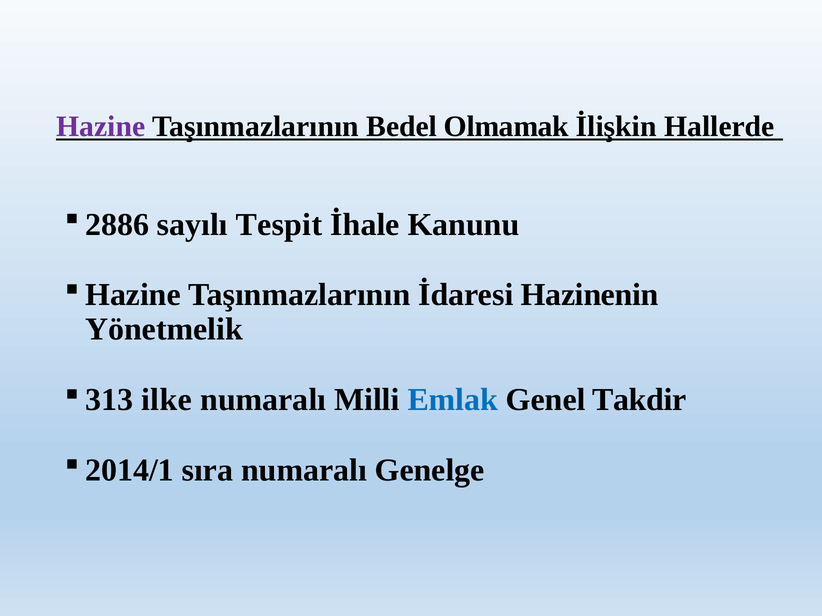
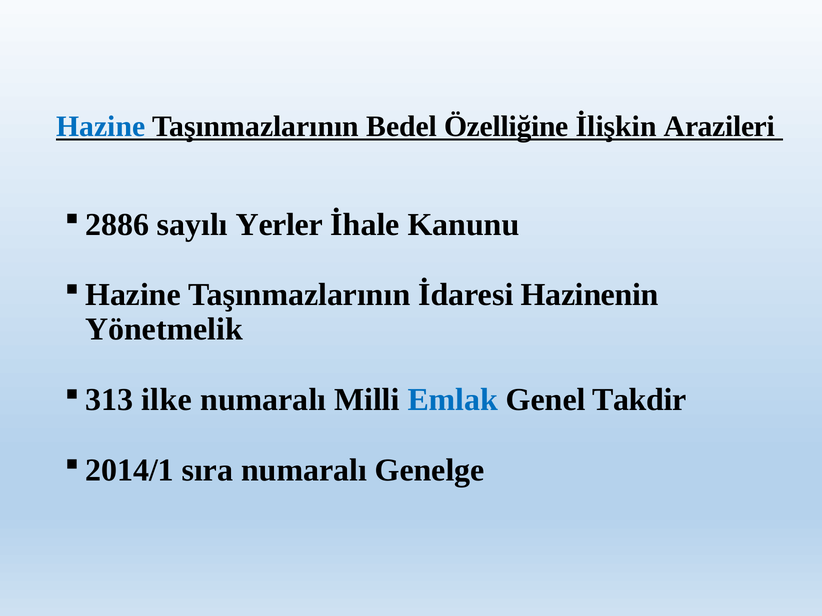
Hazine colour: purple -> blue
Olmamak: Olmamak -> Özelliğine
Hallerde: Hallerde -> Arazileri
Tespit: Tespit -> Yerler
